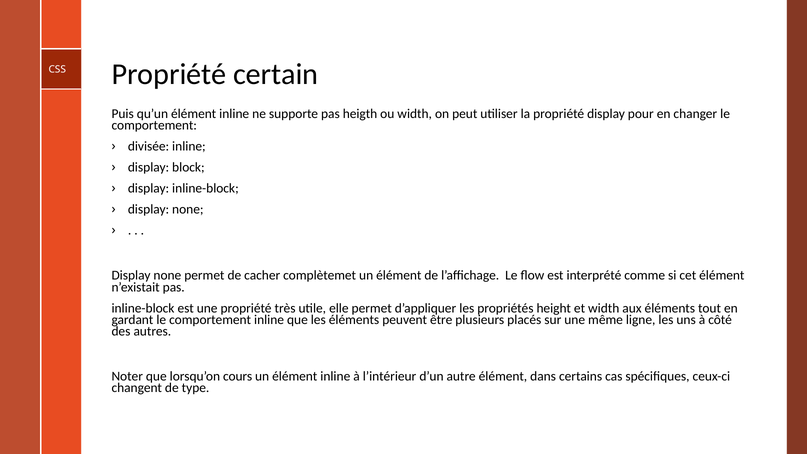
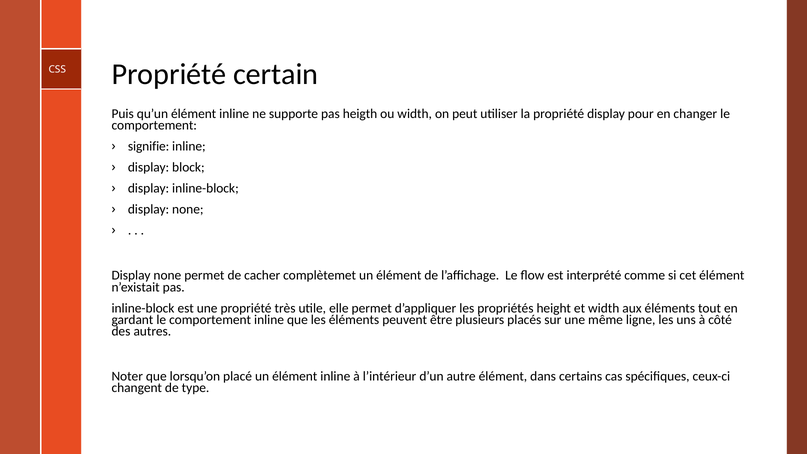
divisée: divisée -> signifie
cours: cours -> placé
